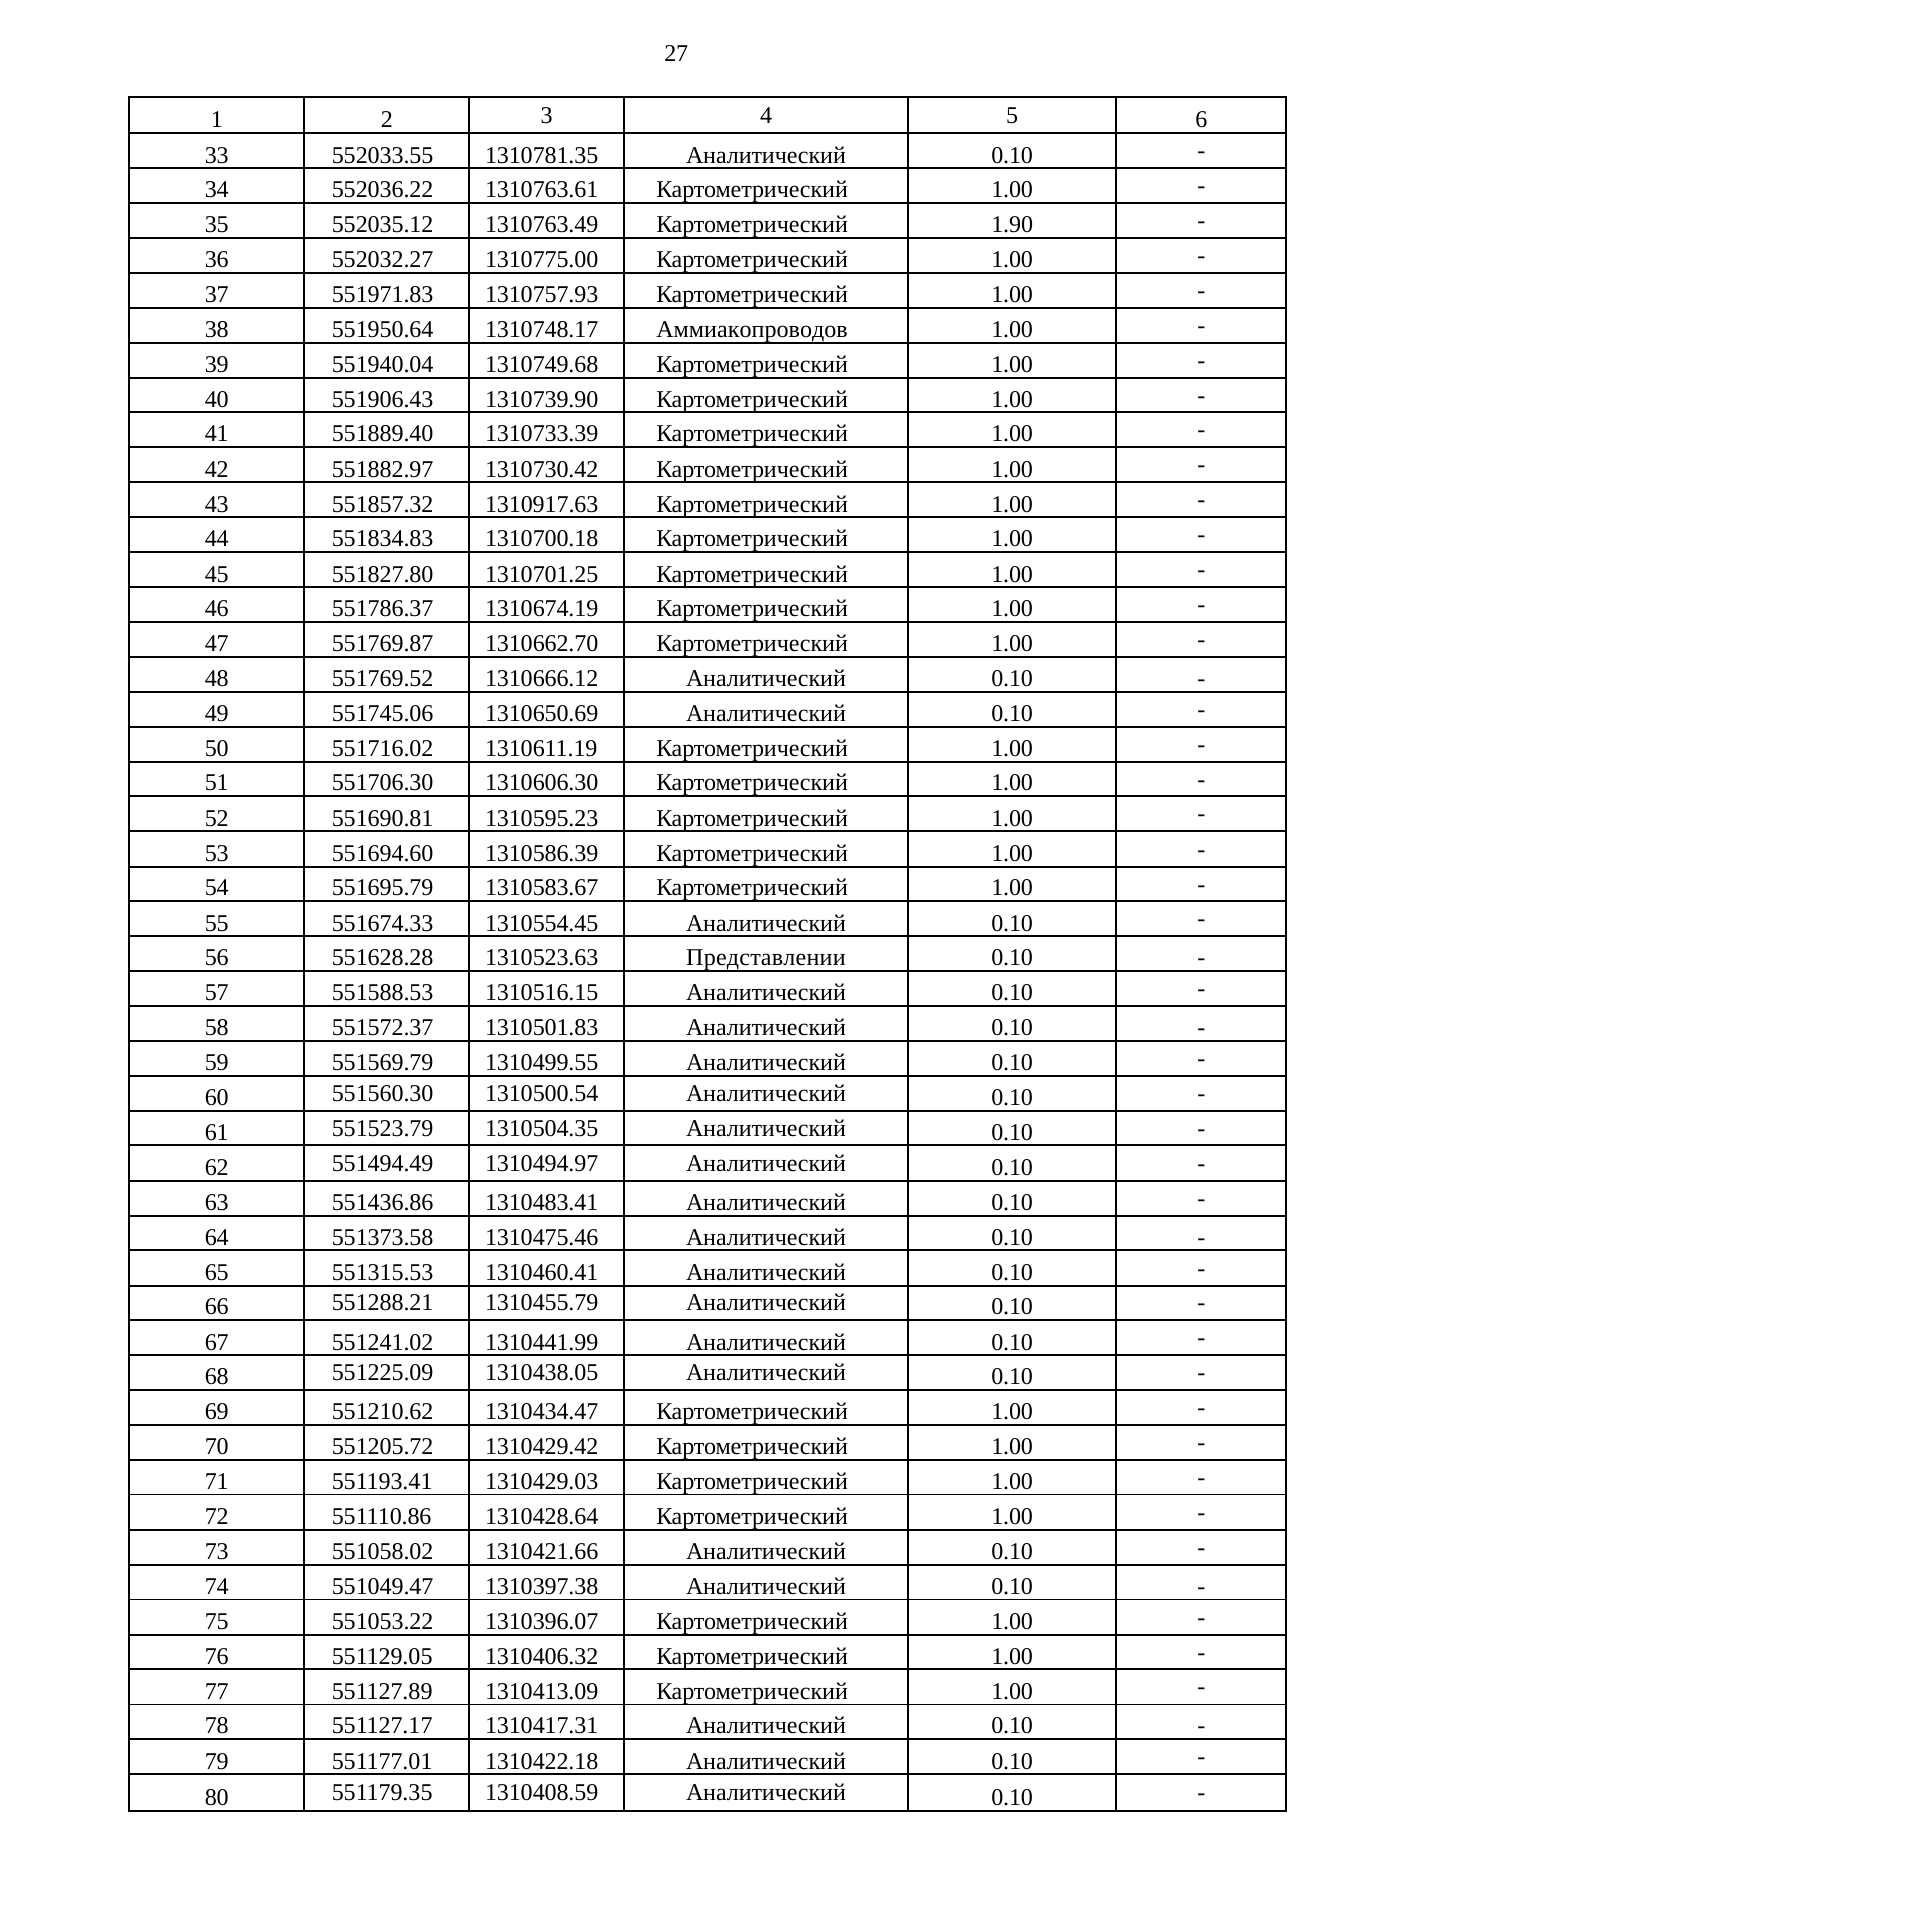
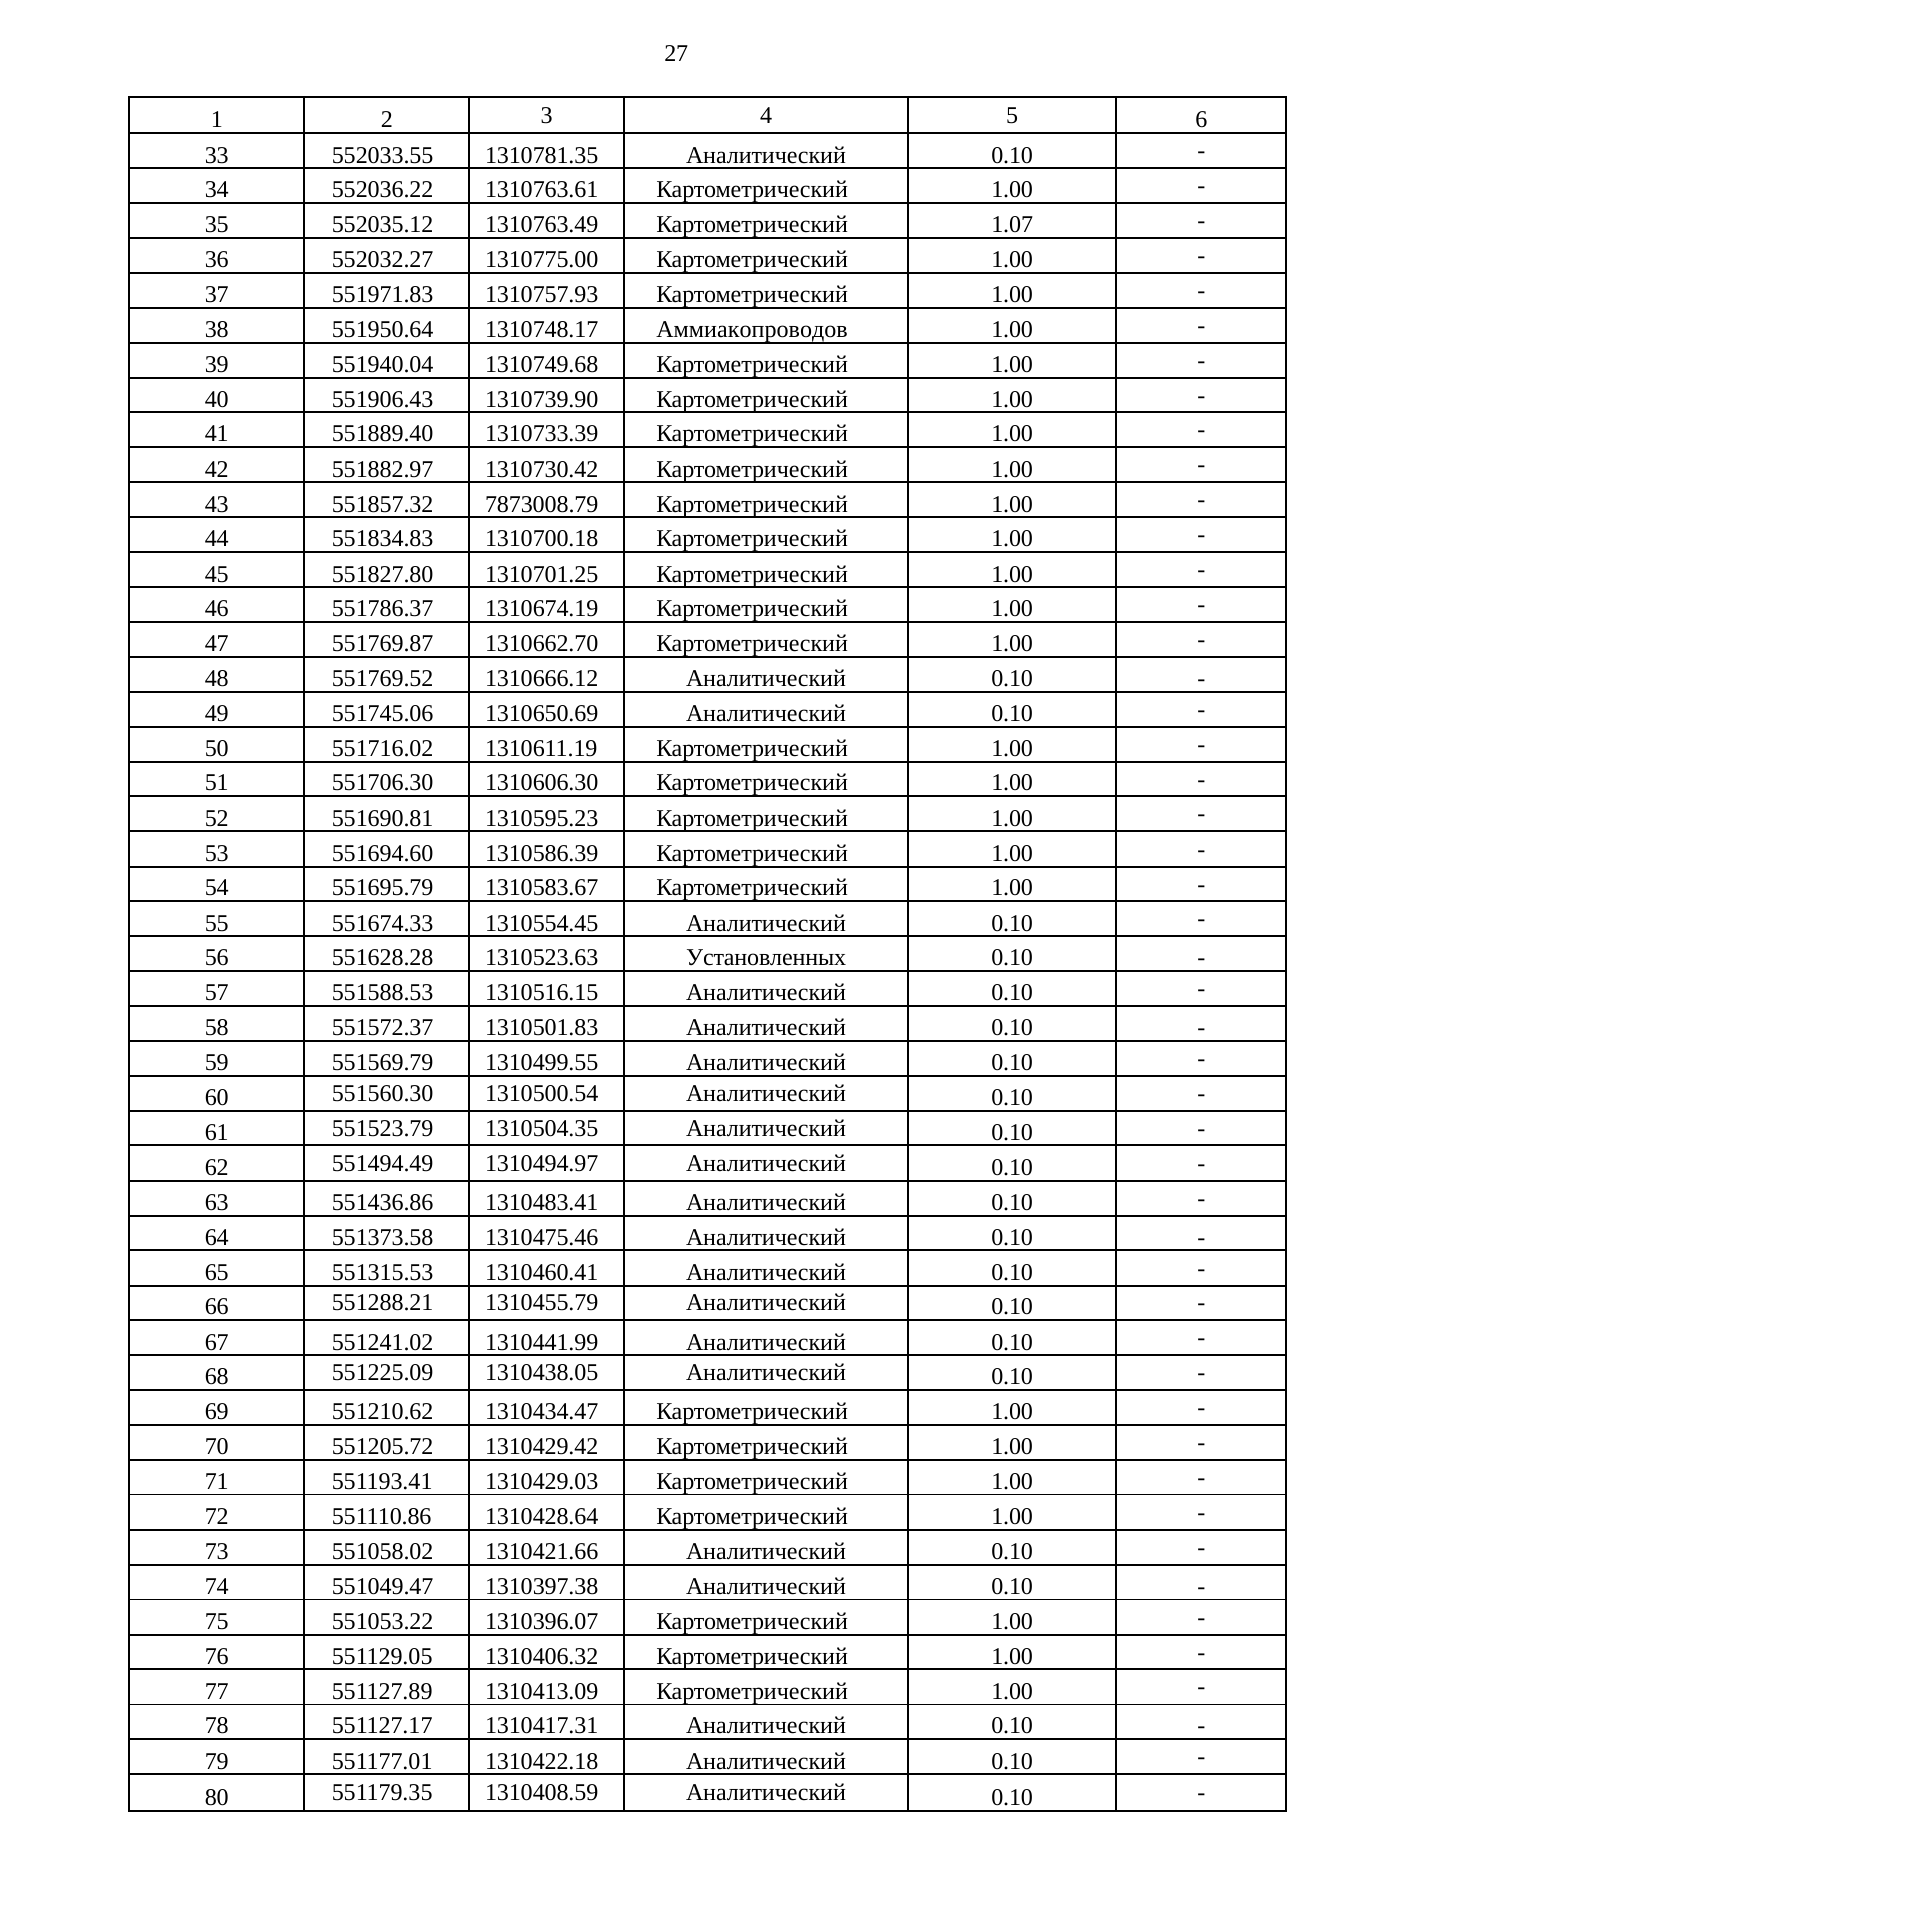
1.90: 1.90 -> 1.07
1310917.63: 1310917.63 -> 7873008.79
Представлении: Представлении -> Установленных
